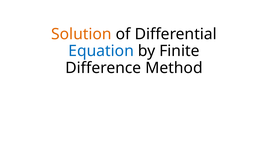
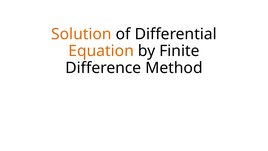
Equation colour: blue -> orange
